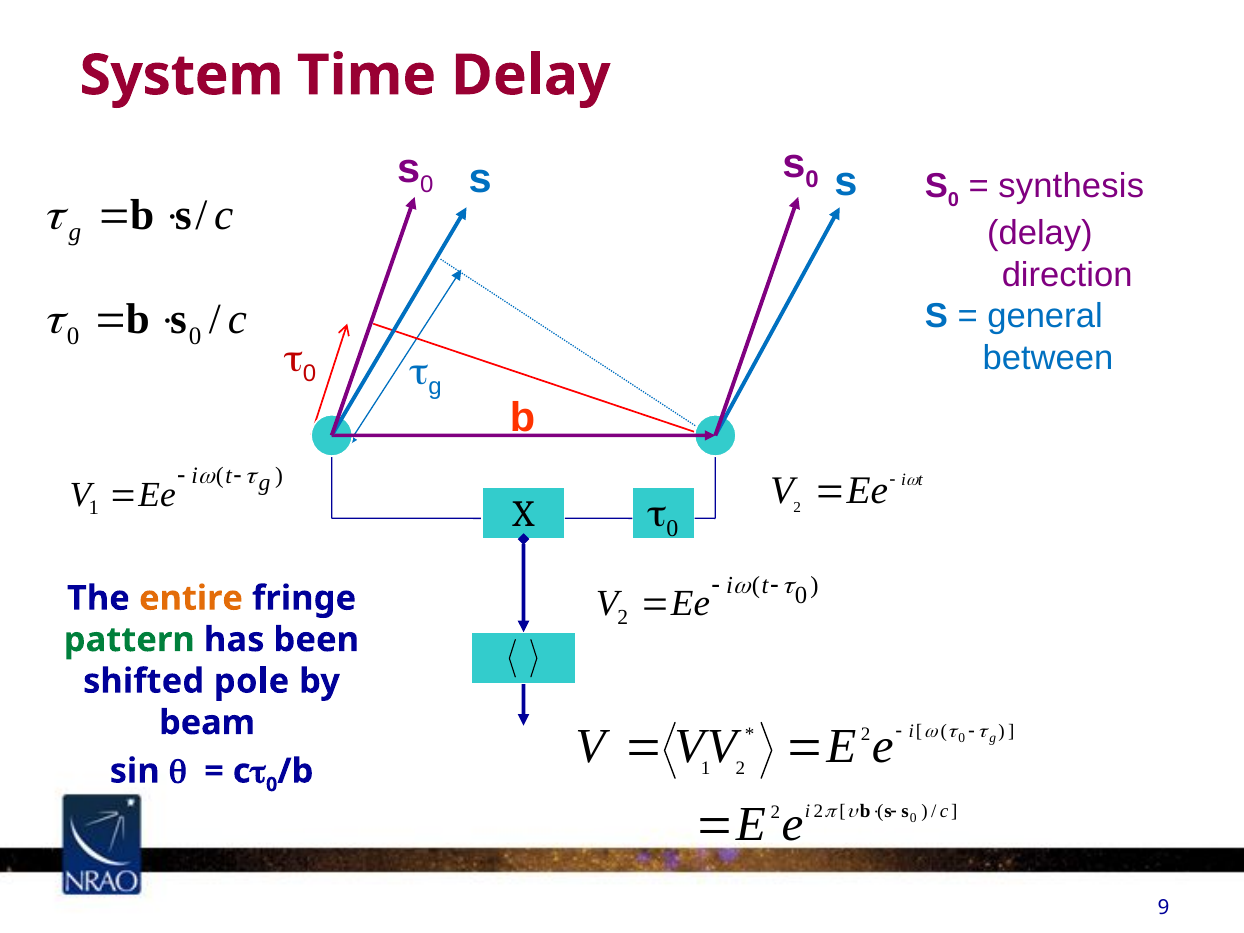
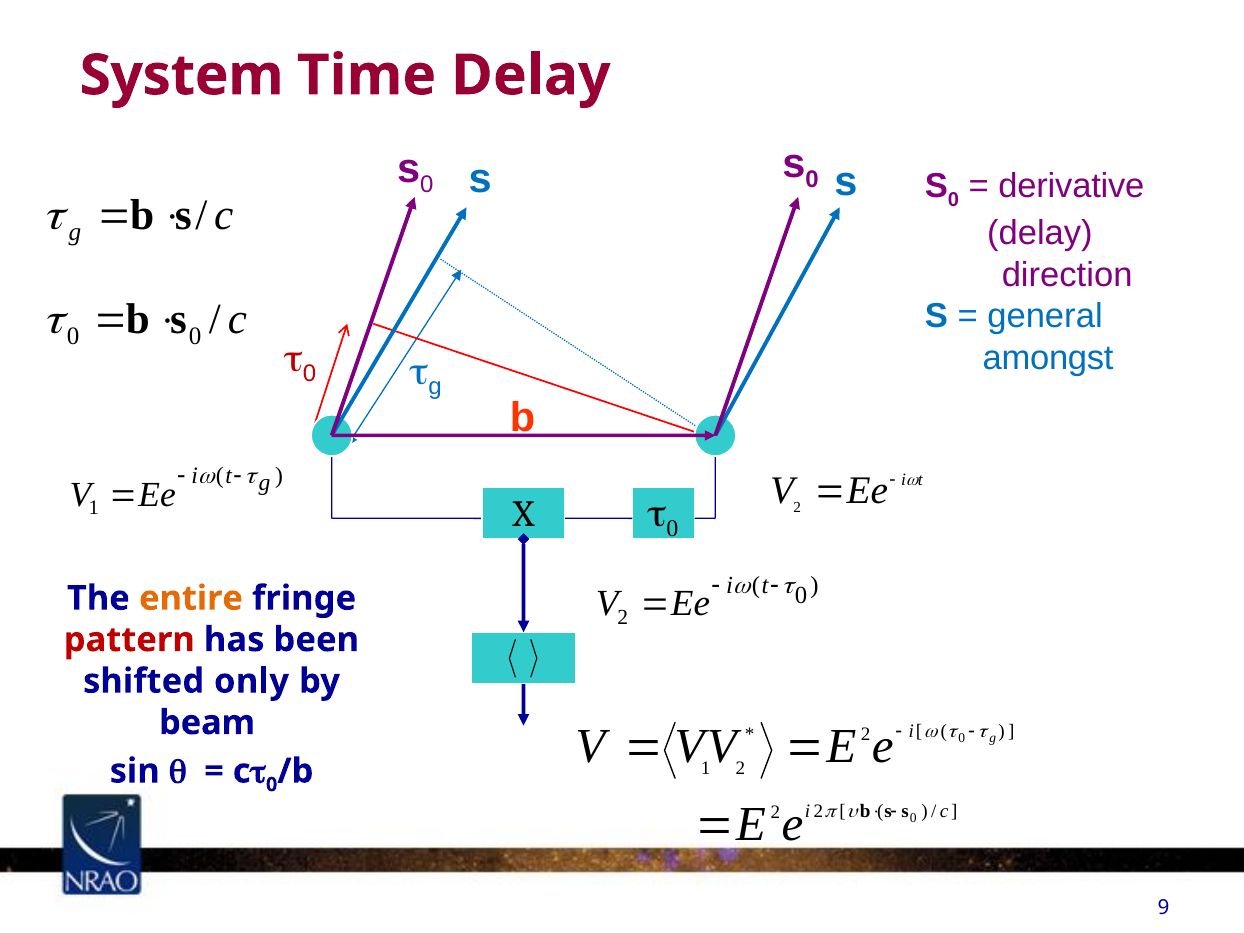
synthesis: synthesis -> derivative
between: between -> amongst
pattern colour: green -> red
pole: pole -> only
